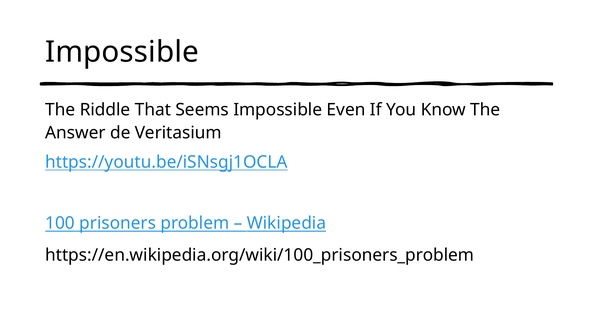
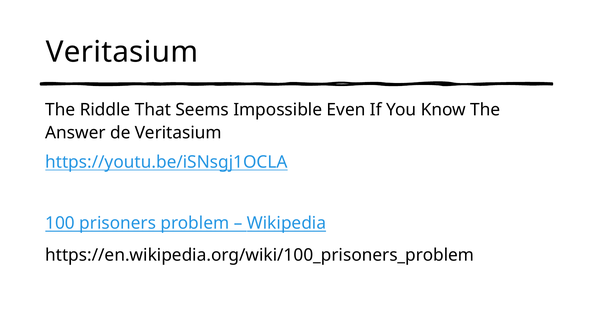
Impossible at (122, 52): Impossible -> Veritasium
